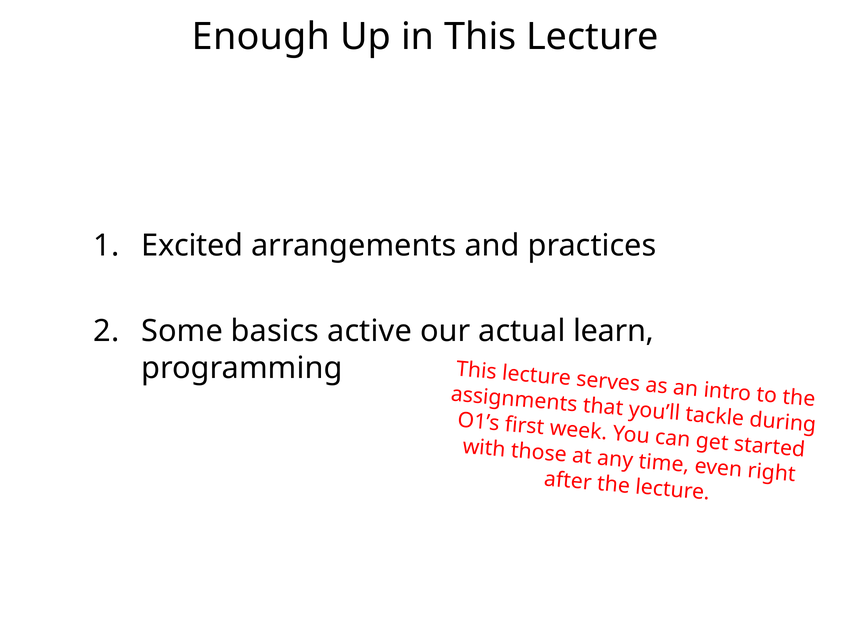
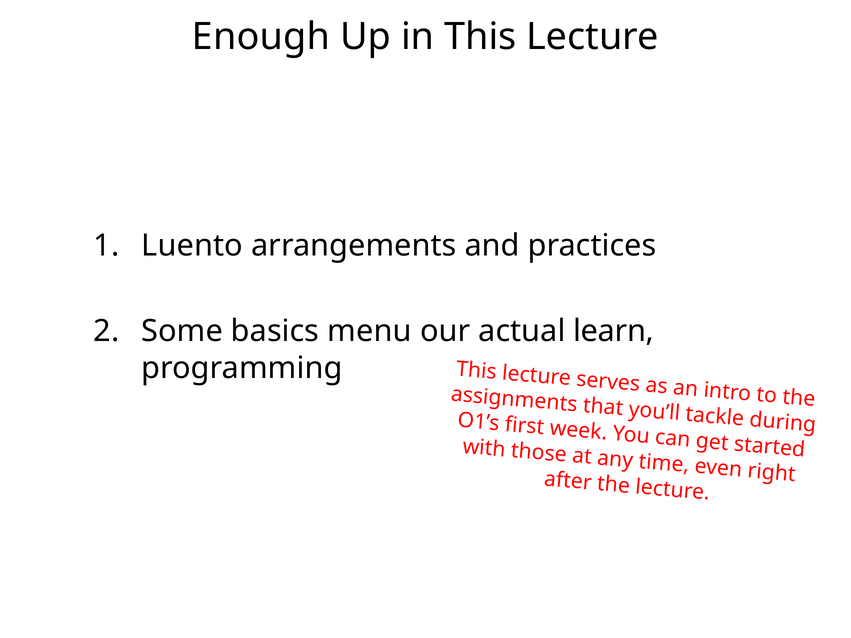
Excited: Excited -> Luento
active: active -> menu
